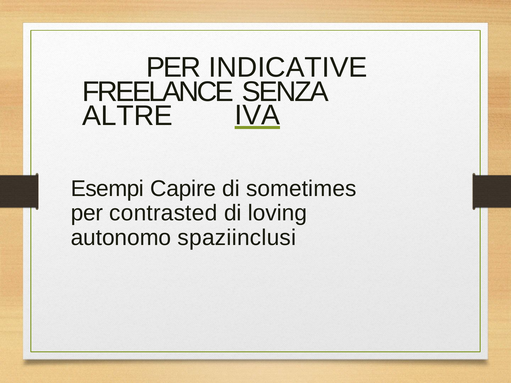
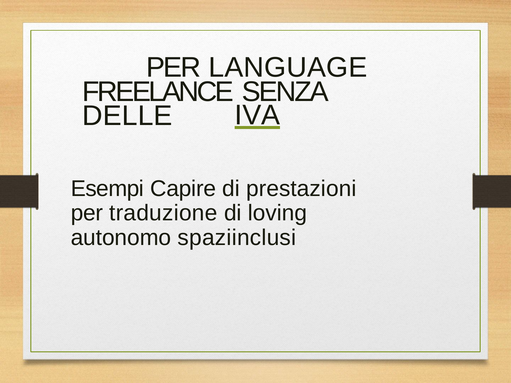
INDICATIVE: INDICATIVE -> LANGUAGE
ALTRE: ALTRE -> DELLE
sometimes: sometimes -> prestazioni
contrasted: contrasted -> traduzione
